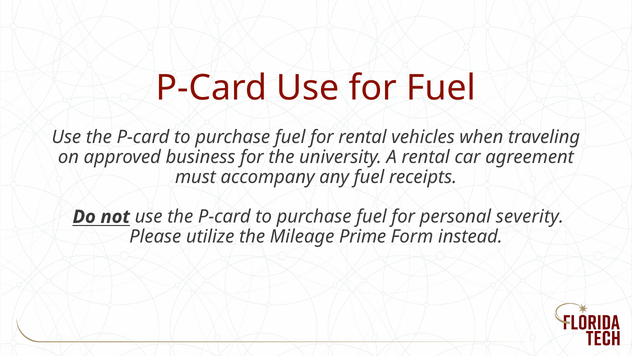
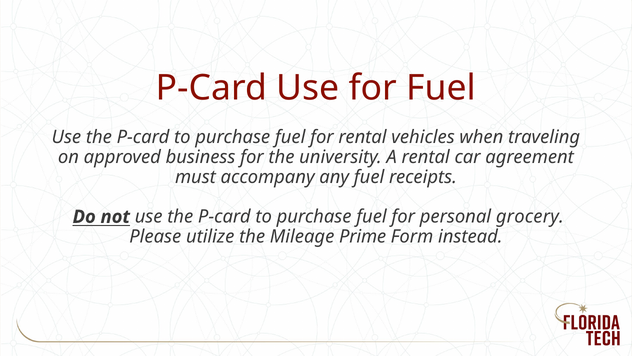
severity: severity -> grocery
